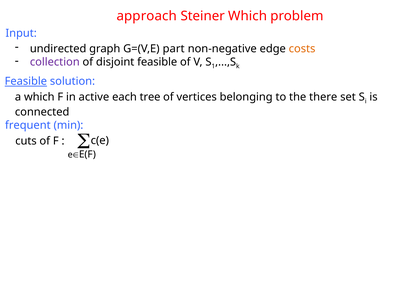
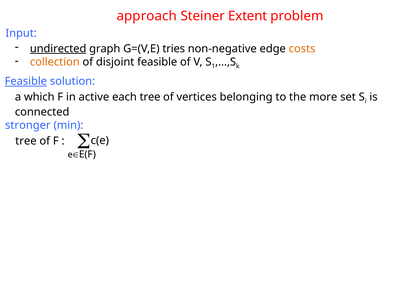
Steiner Which: Which -> Extent
undirected underline: none -> present
part: part -> tries
collection colour: purple -> orange
there: there -> more
frequent: frequent -> stronger
cuts at (26, 141): cuts -> tree
